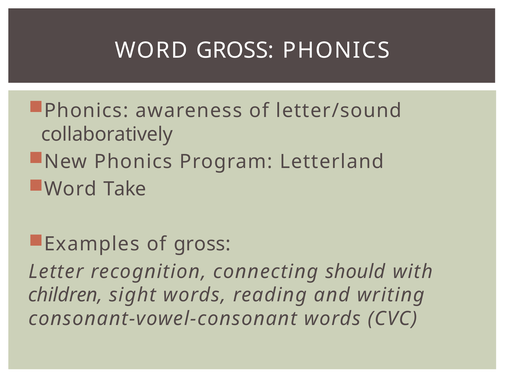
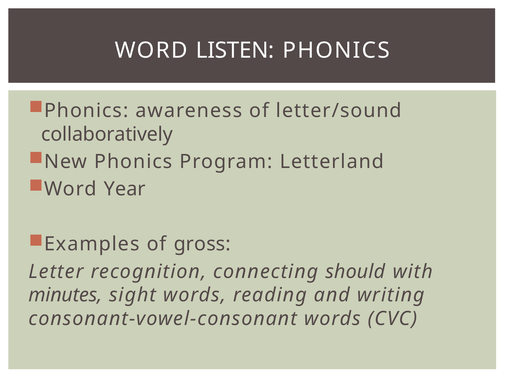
WORD GROSS: GROSS -> LISTEN
Take: Take -> Year
children: children -> minutes
